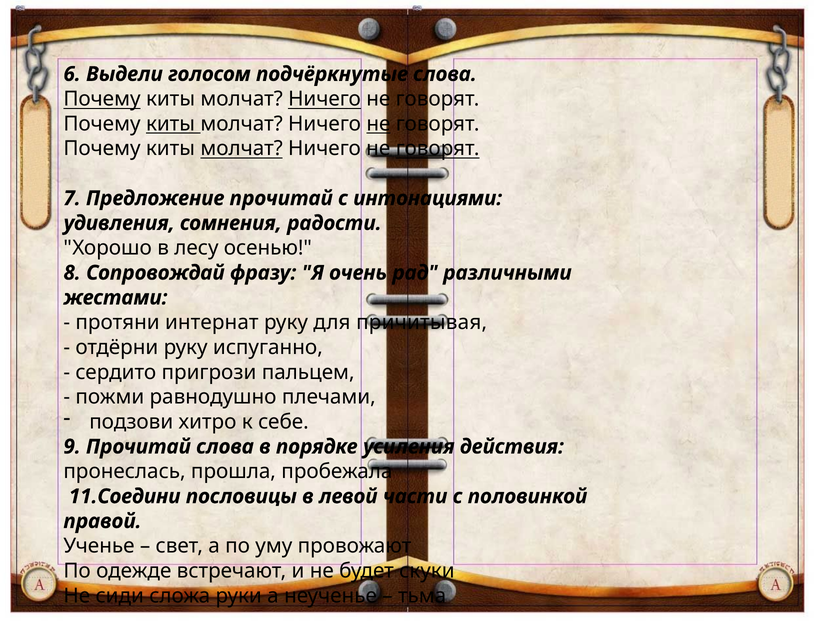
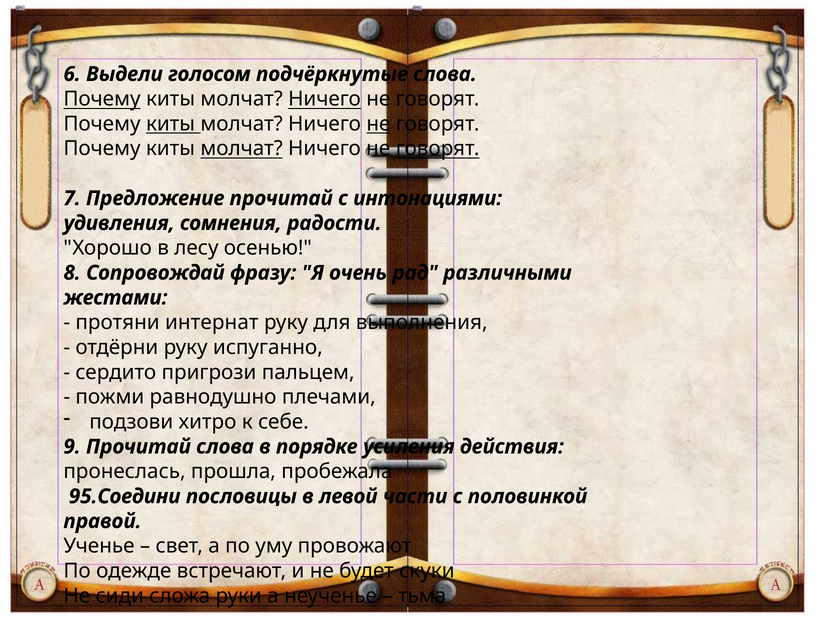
причитывая: причитывая -> выполнения
11.Соедини: 11.Соедини -> 95.Соедини
